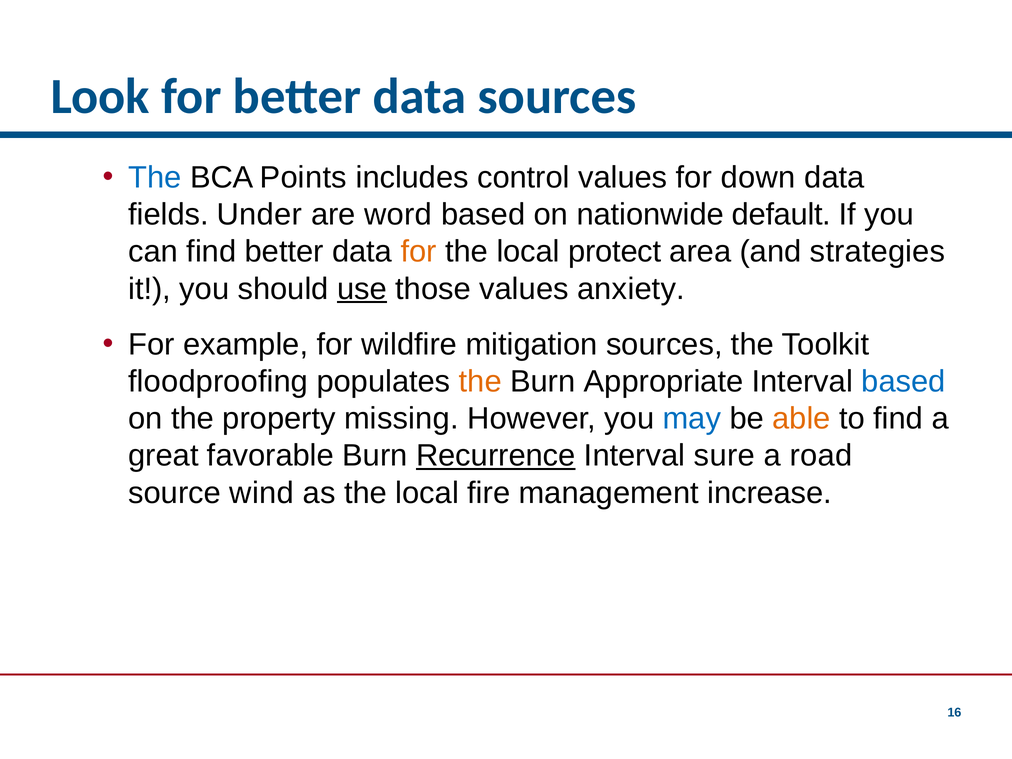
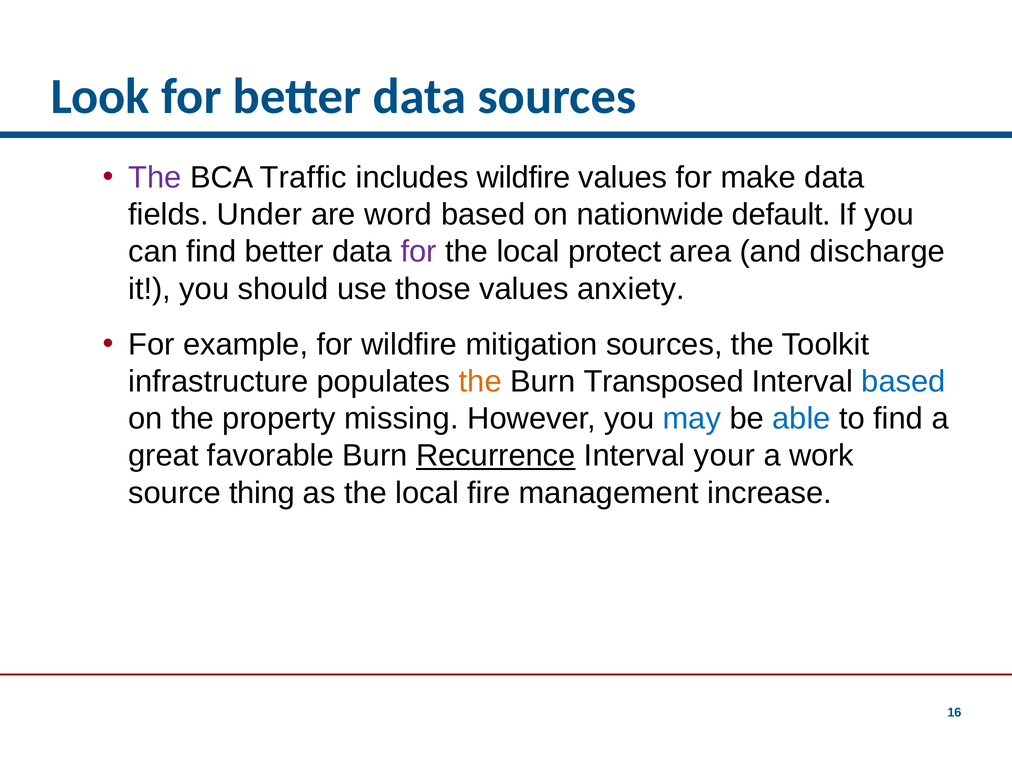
The at (155, 178) colour: blue -> purple
Points: Points -> Traffic
includes control: control -> wildfire
down: down -> make
for at (419, 252) colour: orange -> purple
strategies: strategies -> discharge
use underline: present -> none
floodproofing: floodproofing -> infrastructure
Appropriate: Appropriate -> Transposed
able colour: orange -> blue
sure: sure -> your
road: road -> work
wind: wind -> thing
